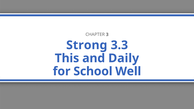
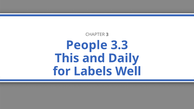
Strong: Strong -> People
School: School -> Labels
